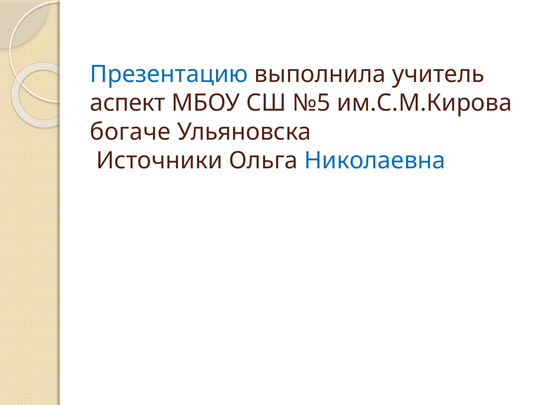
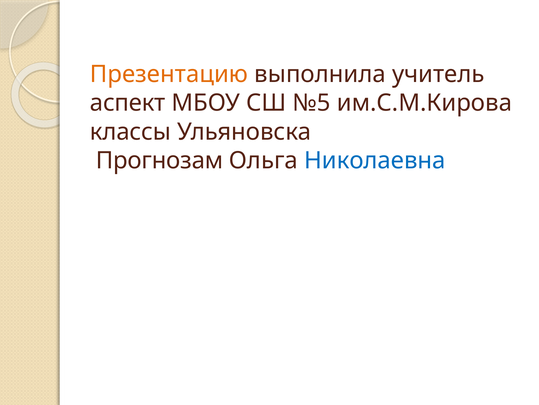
Презентацию colour: blue -> orange
богаче: богаче -> классы
Источники: Источники -> Прогнозам
